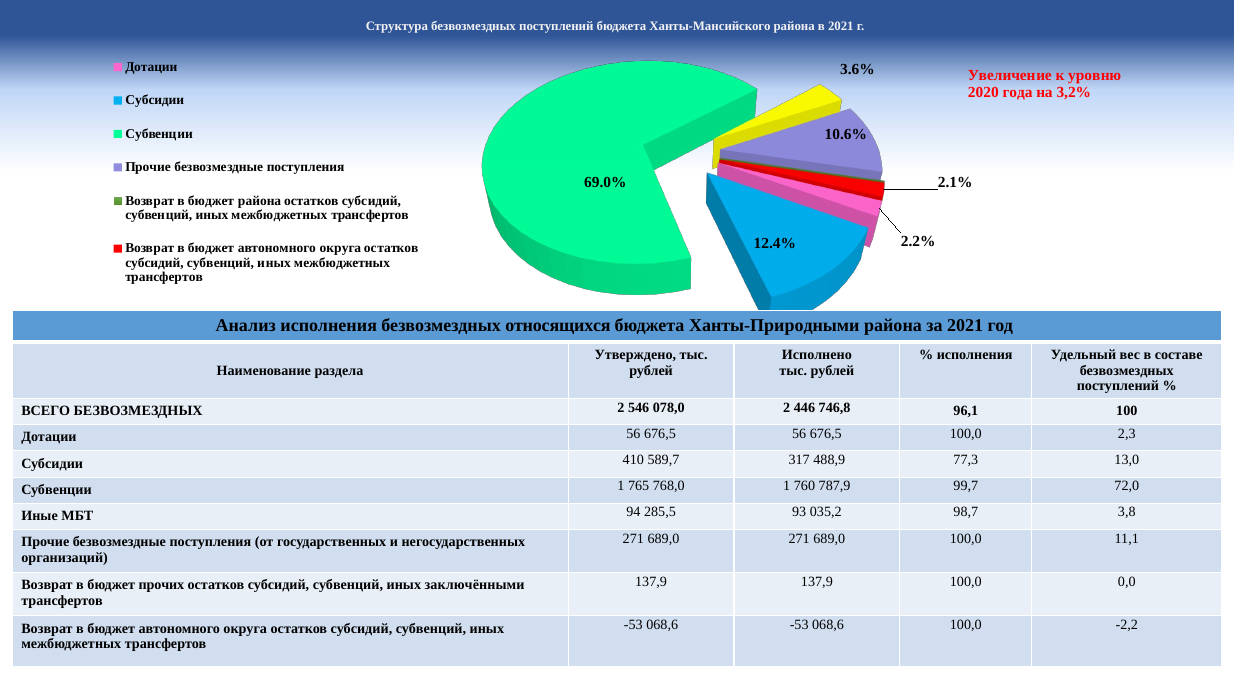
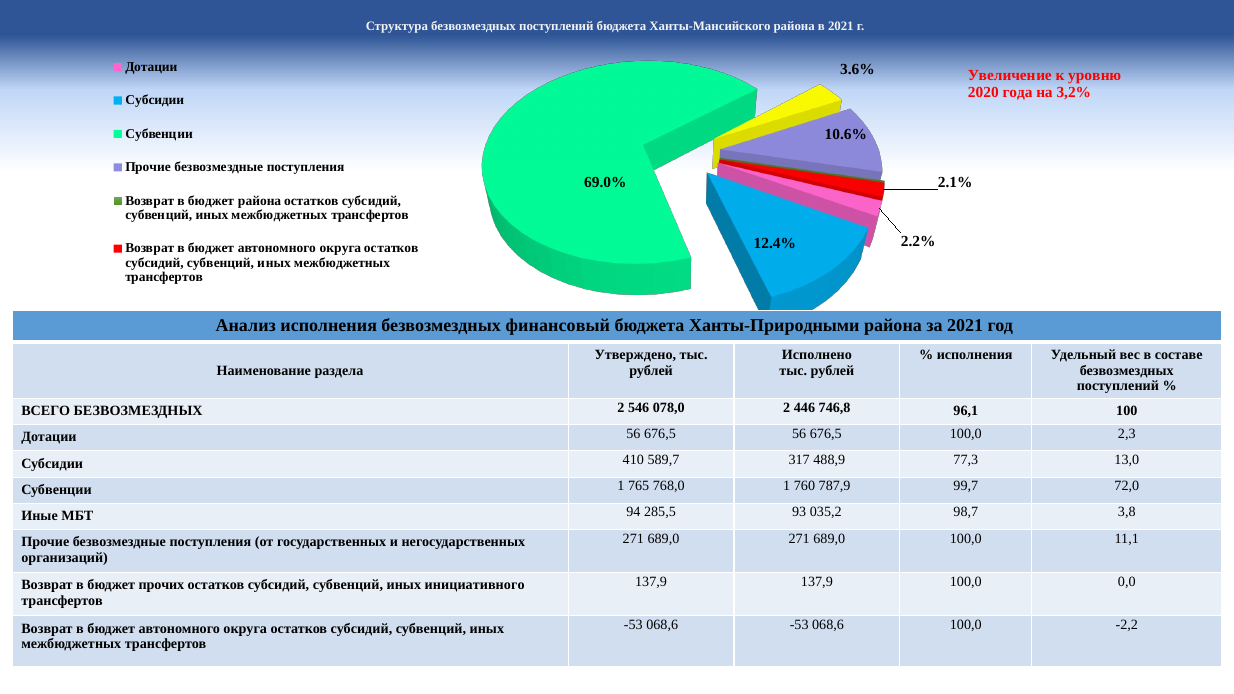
относящихся: относящихся -> финансовый
заключёнными: заключёнными -> инициативного
